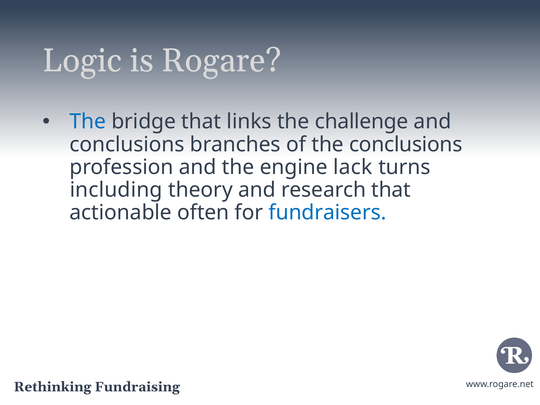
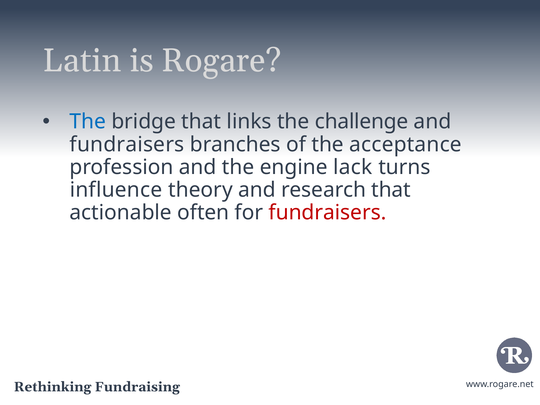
Logic: Logic -> Latin
conclusions at (127, 144): conclusions -> fundraisers
the conclusions: conclusions -> acceptance
including: including -> influence
fundraisers at (327, 212) colour: blue -> red
